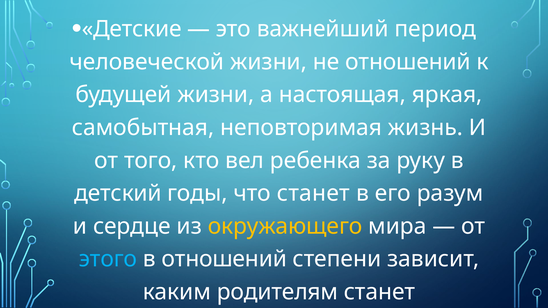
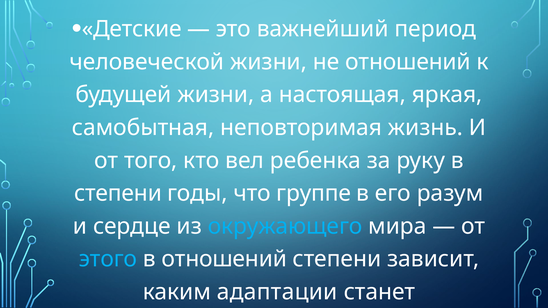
детский at (118, 193): детский -> степени
что станет: станет -> группе
окружающего colour: yellow -> light blue
родителям: родителям -> адаптации
